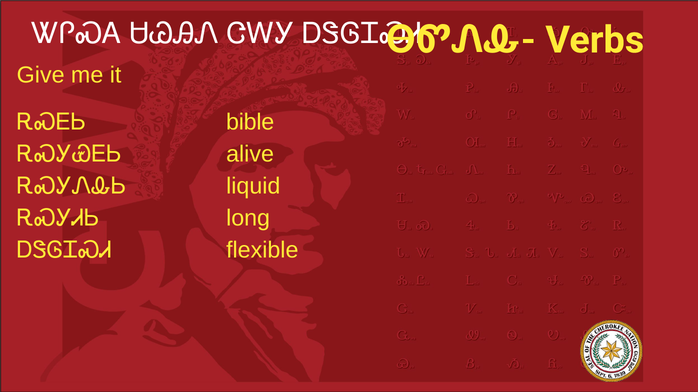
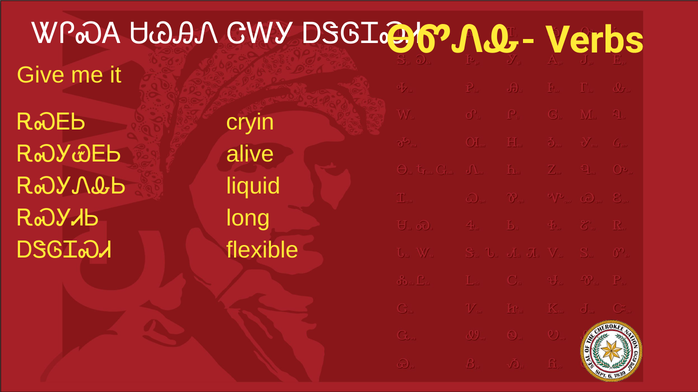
bible: bible -> cryin
